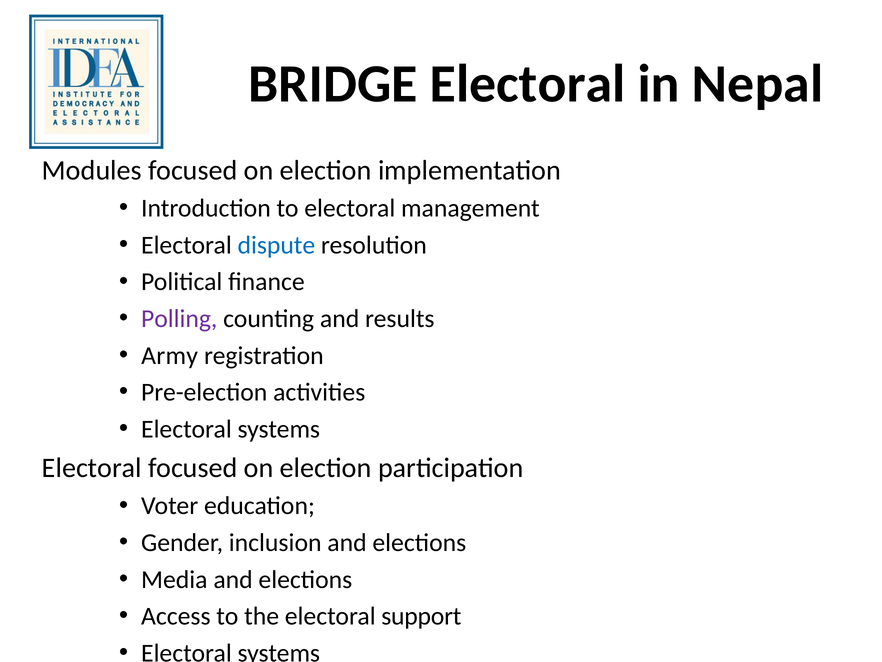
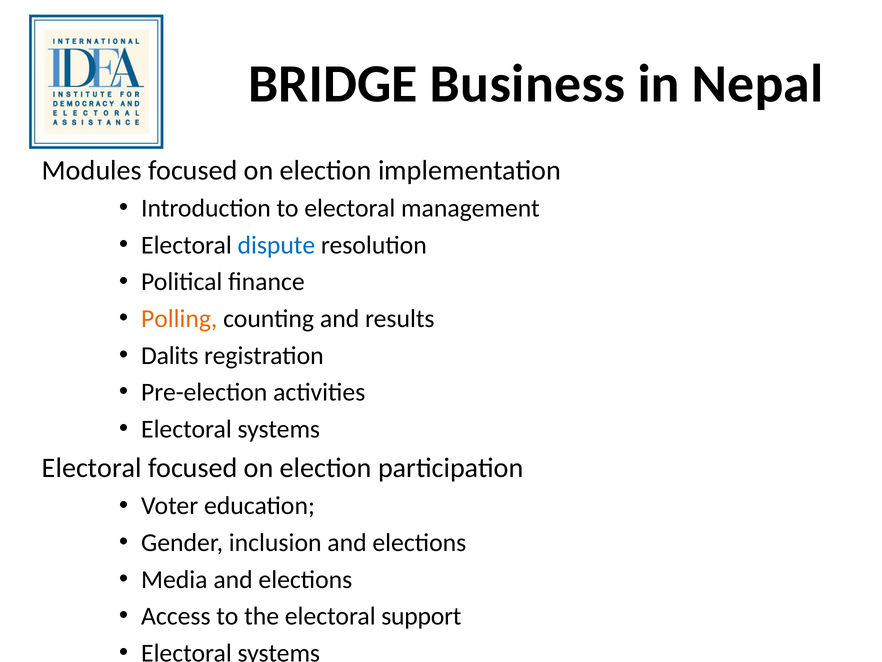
BRIDGE Electoral: Electoral -> Business
Polling colour: purple -> orange
Army: Army -> Dalits
